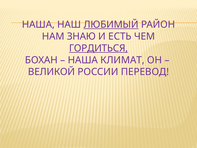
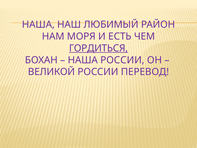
ЛЮБИМЫЙ underline: present -> none
ЗНАЮ: ЗНАЮ -> МОРЯ
НАША КЛИМАТ: КЛИМАТ -> РОССИИ
